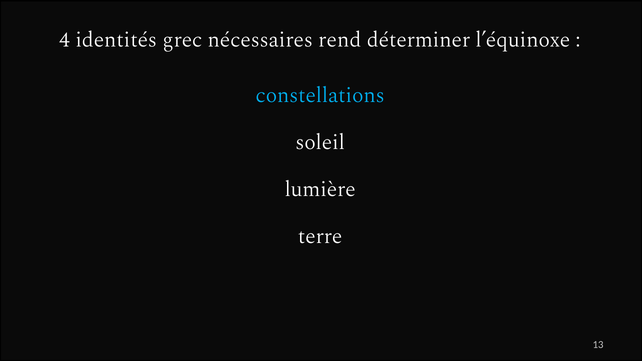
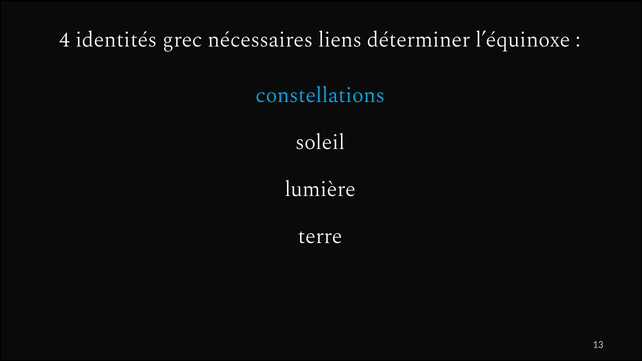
rend: rend -> liens
